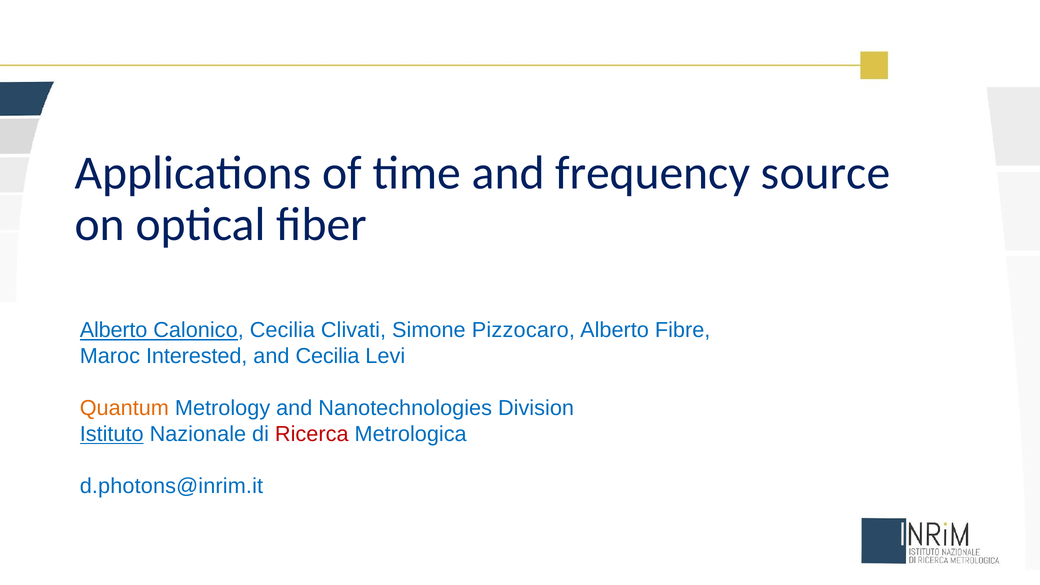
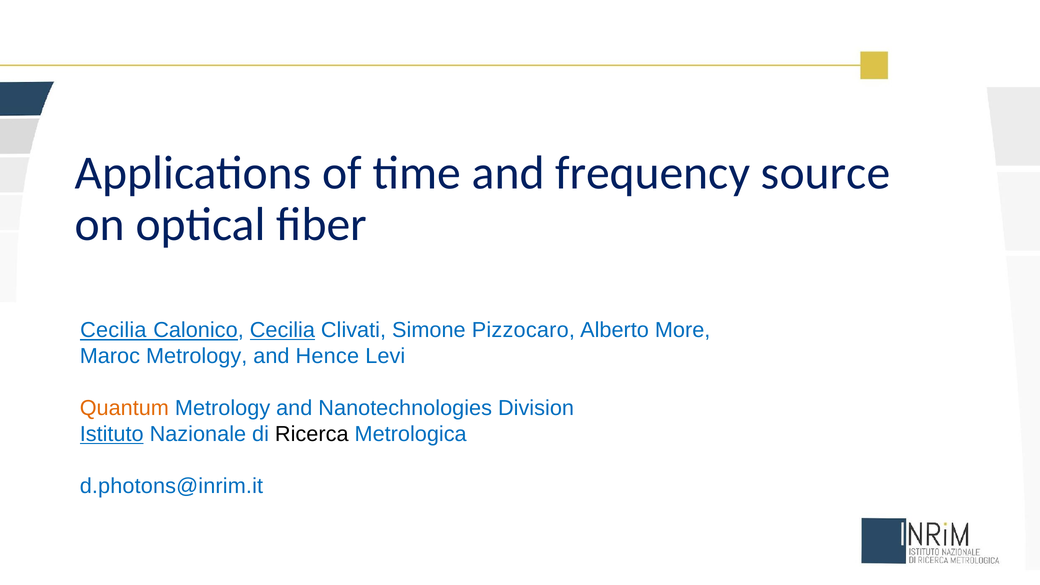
Alberto at (114, 330): Alberto -> Cecilia
Cecilia at (282, 330) underline: none -> present
Fibre: Fibre -> More
Maroc Interested: Interested -> Metrology
and Cecilia: Cecilia -> Hence
Ricerca colour: red -> black
